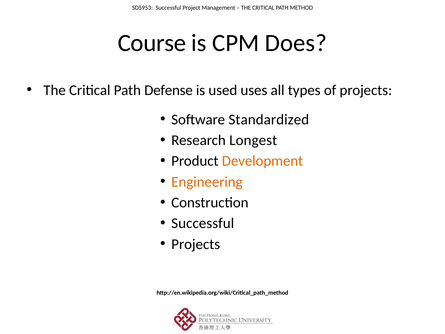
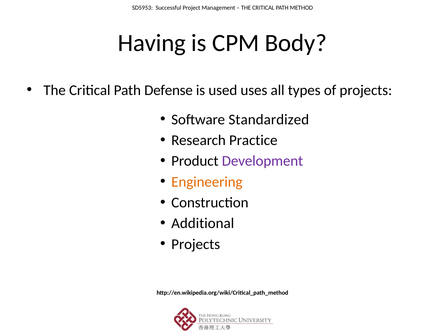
Course: Course -> Having
Does: Does -> Body
Longest: Longest -> Practice
Development colour: orange -> purple
Successful at (203, 223): Successful -> Additional
